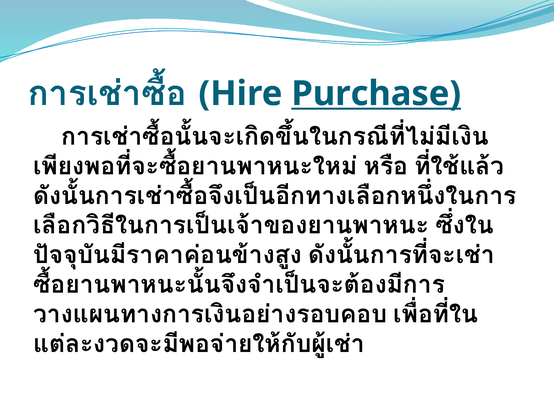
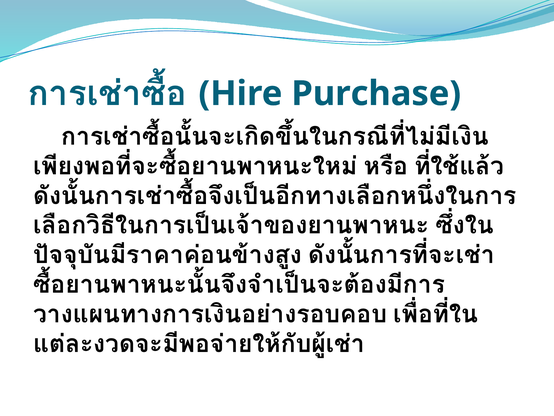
Purchase underline: present -> none
